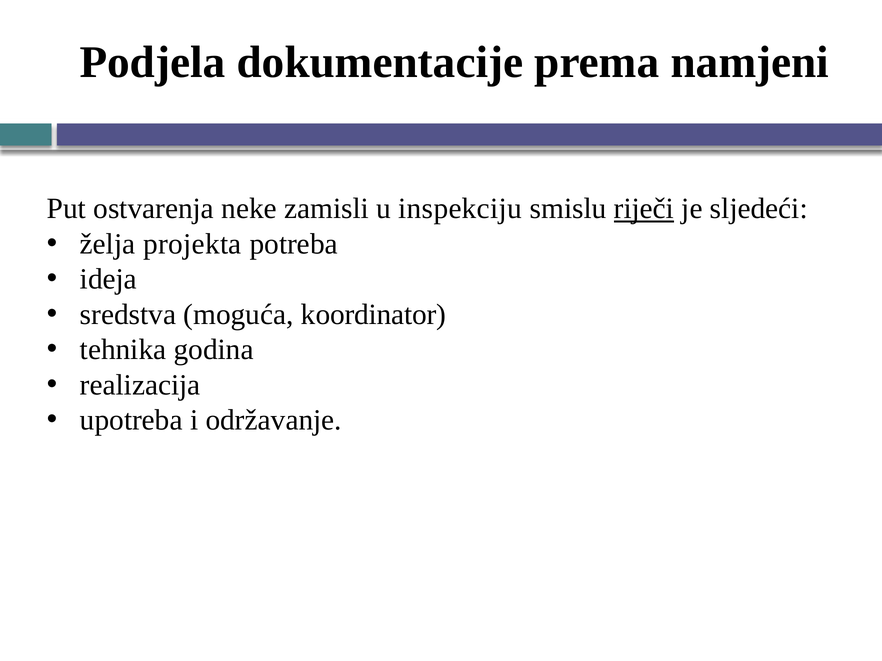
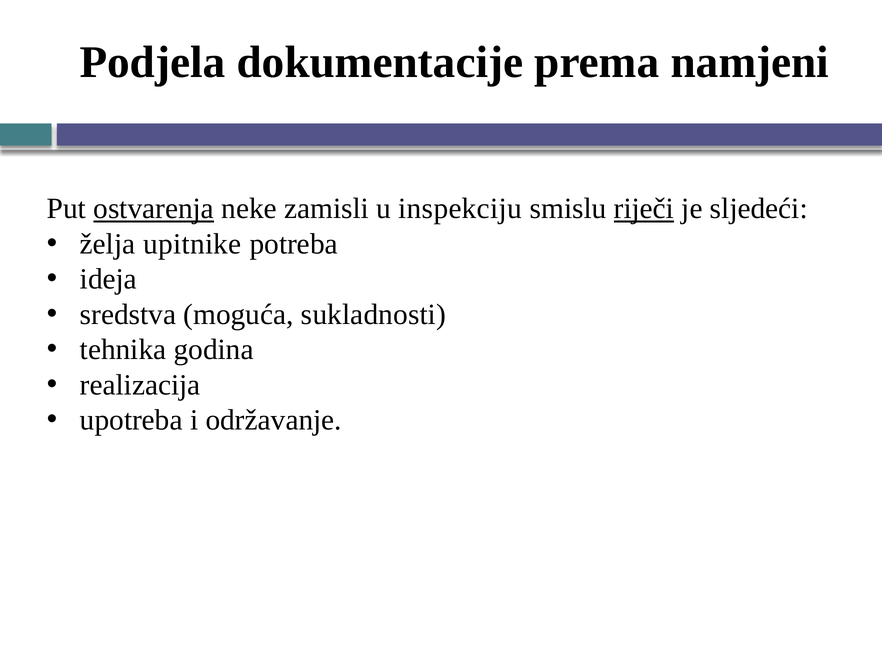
ostvarenja underline: none -> present
projekta: projekta -> upitnike
koordinator: koordinator -> sukladnosti
